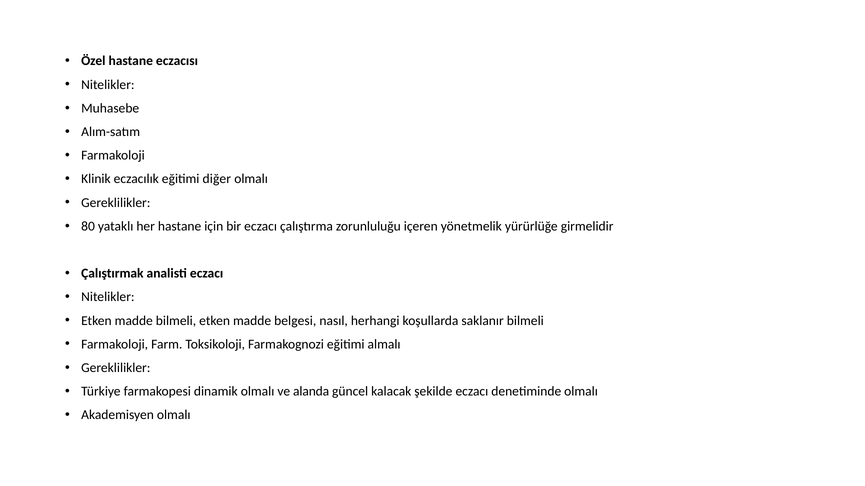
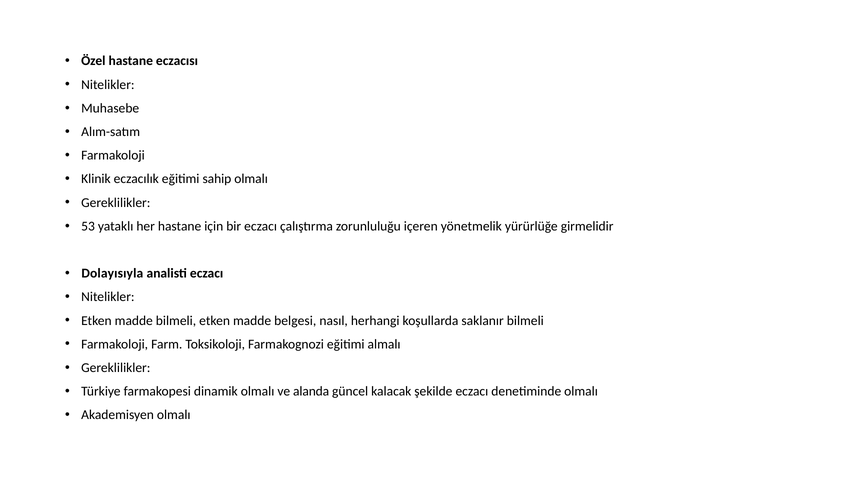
diğer: diğer -> sahip
80: 80 -> 53
Çalıştırmak: Çalıştırmak -> Dolayısıyla
